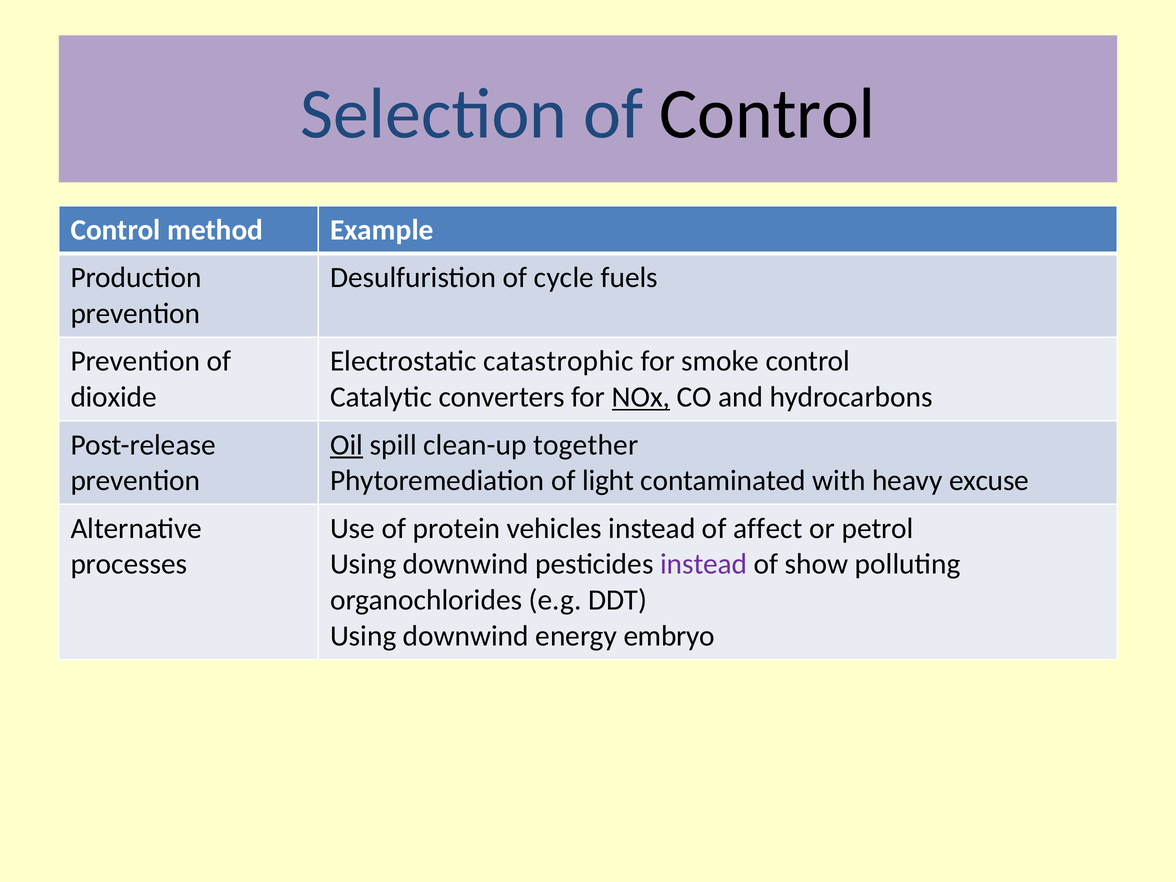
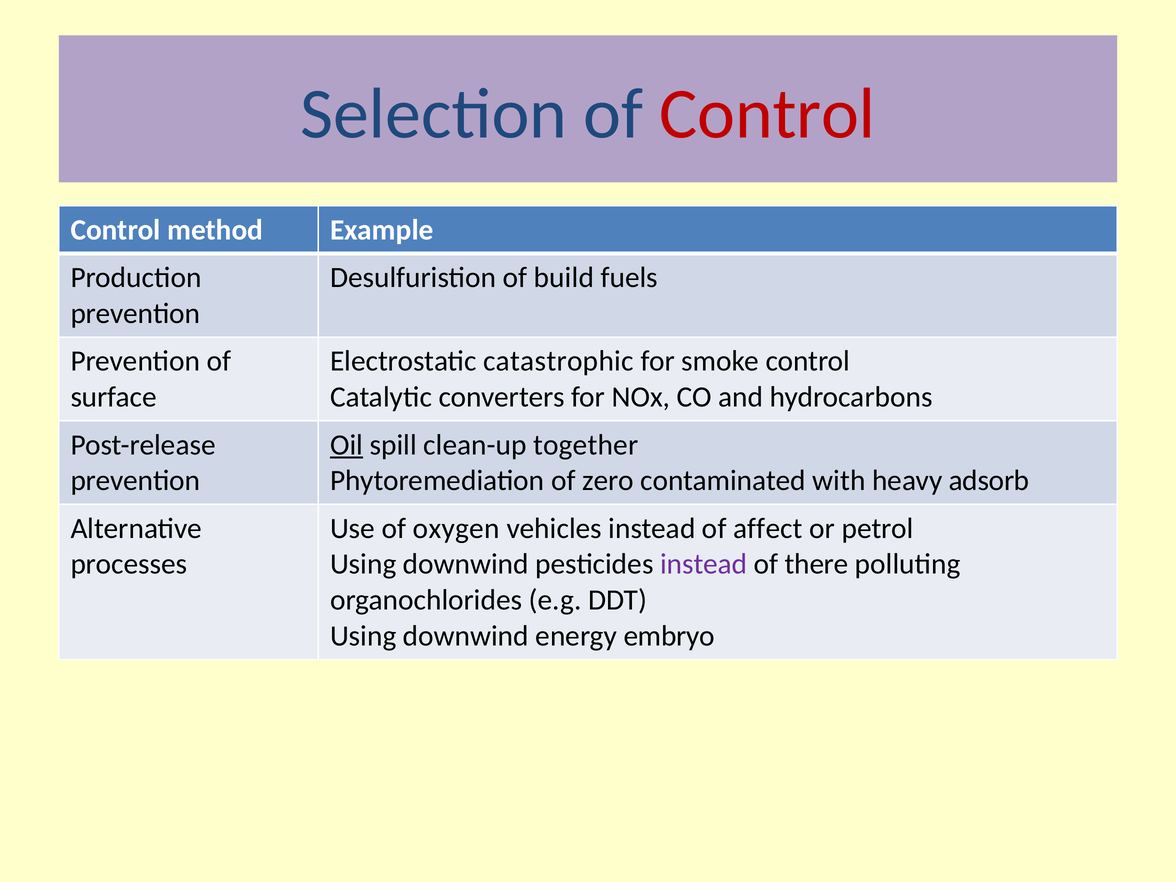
Control at (767, 114) colour: black -> red
cycle: cycle -> build
dioxide: dioxide -> surface
NOx underline: present -> none
light: light -> zero
excuse: excuse -> adsorb
protein: protein -> oxygen
show: show -> there
